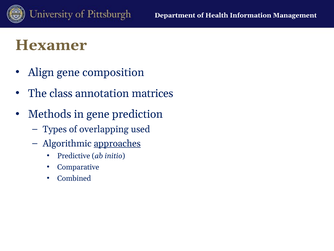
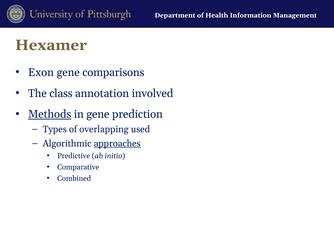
Align: Align -> Exon
composition: composition -> comparisons
matrices: matrices -> involved
Methods underline: none -> present
